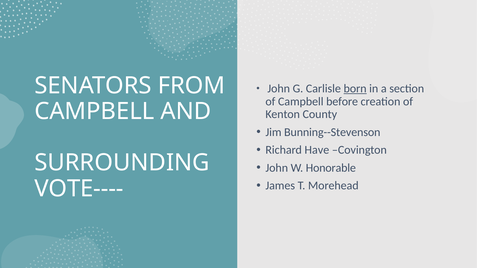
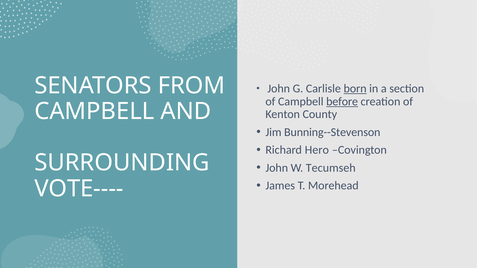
before underline: none -> present
Have: Have -> Hero
Honorable: Honorable -> Tecumseh
